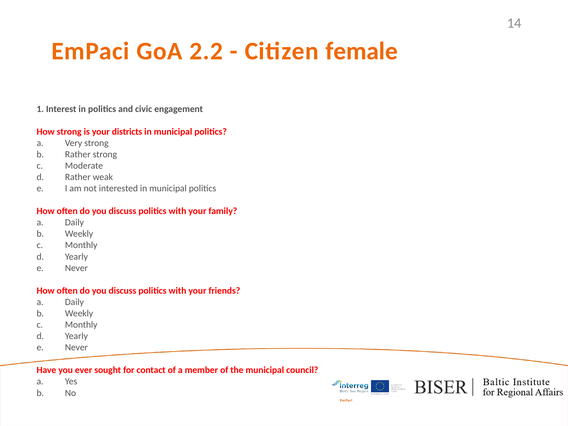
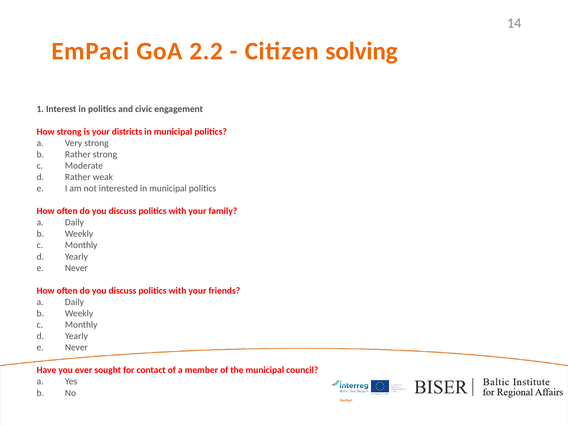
female: female -> solving
